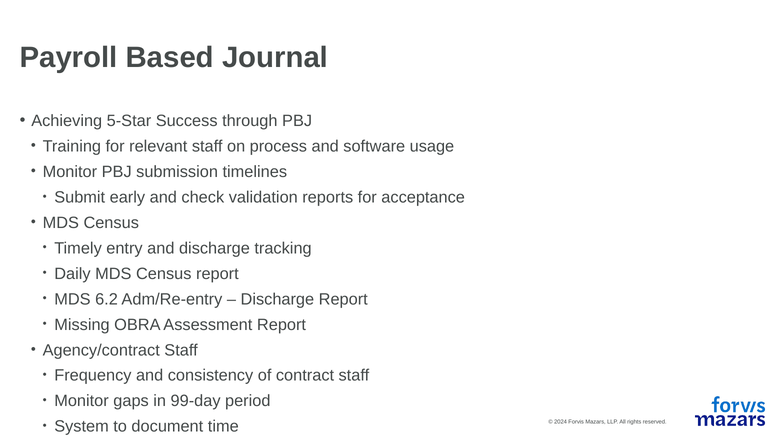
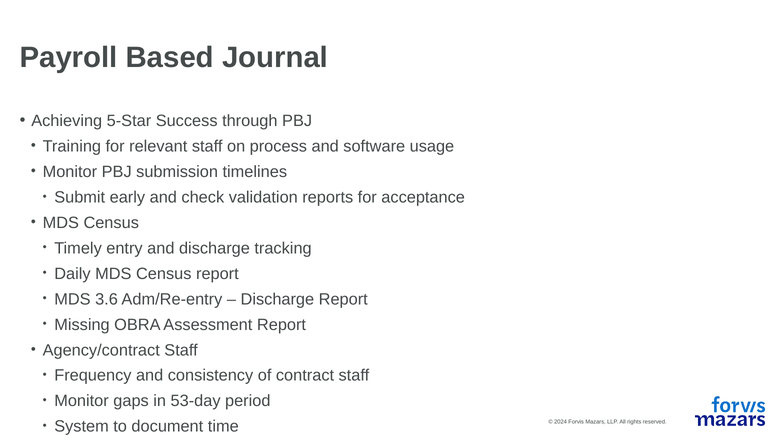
6.2: 6.2 -> 3.6
99-day: 99-day -> 53-day
